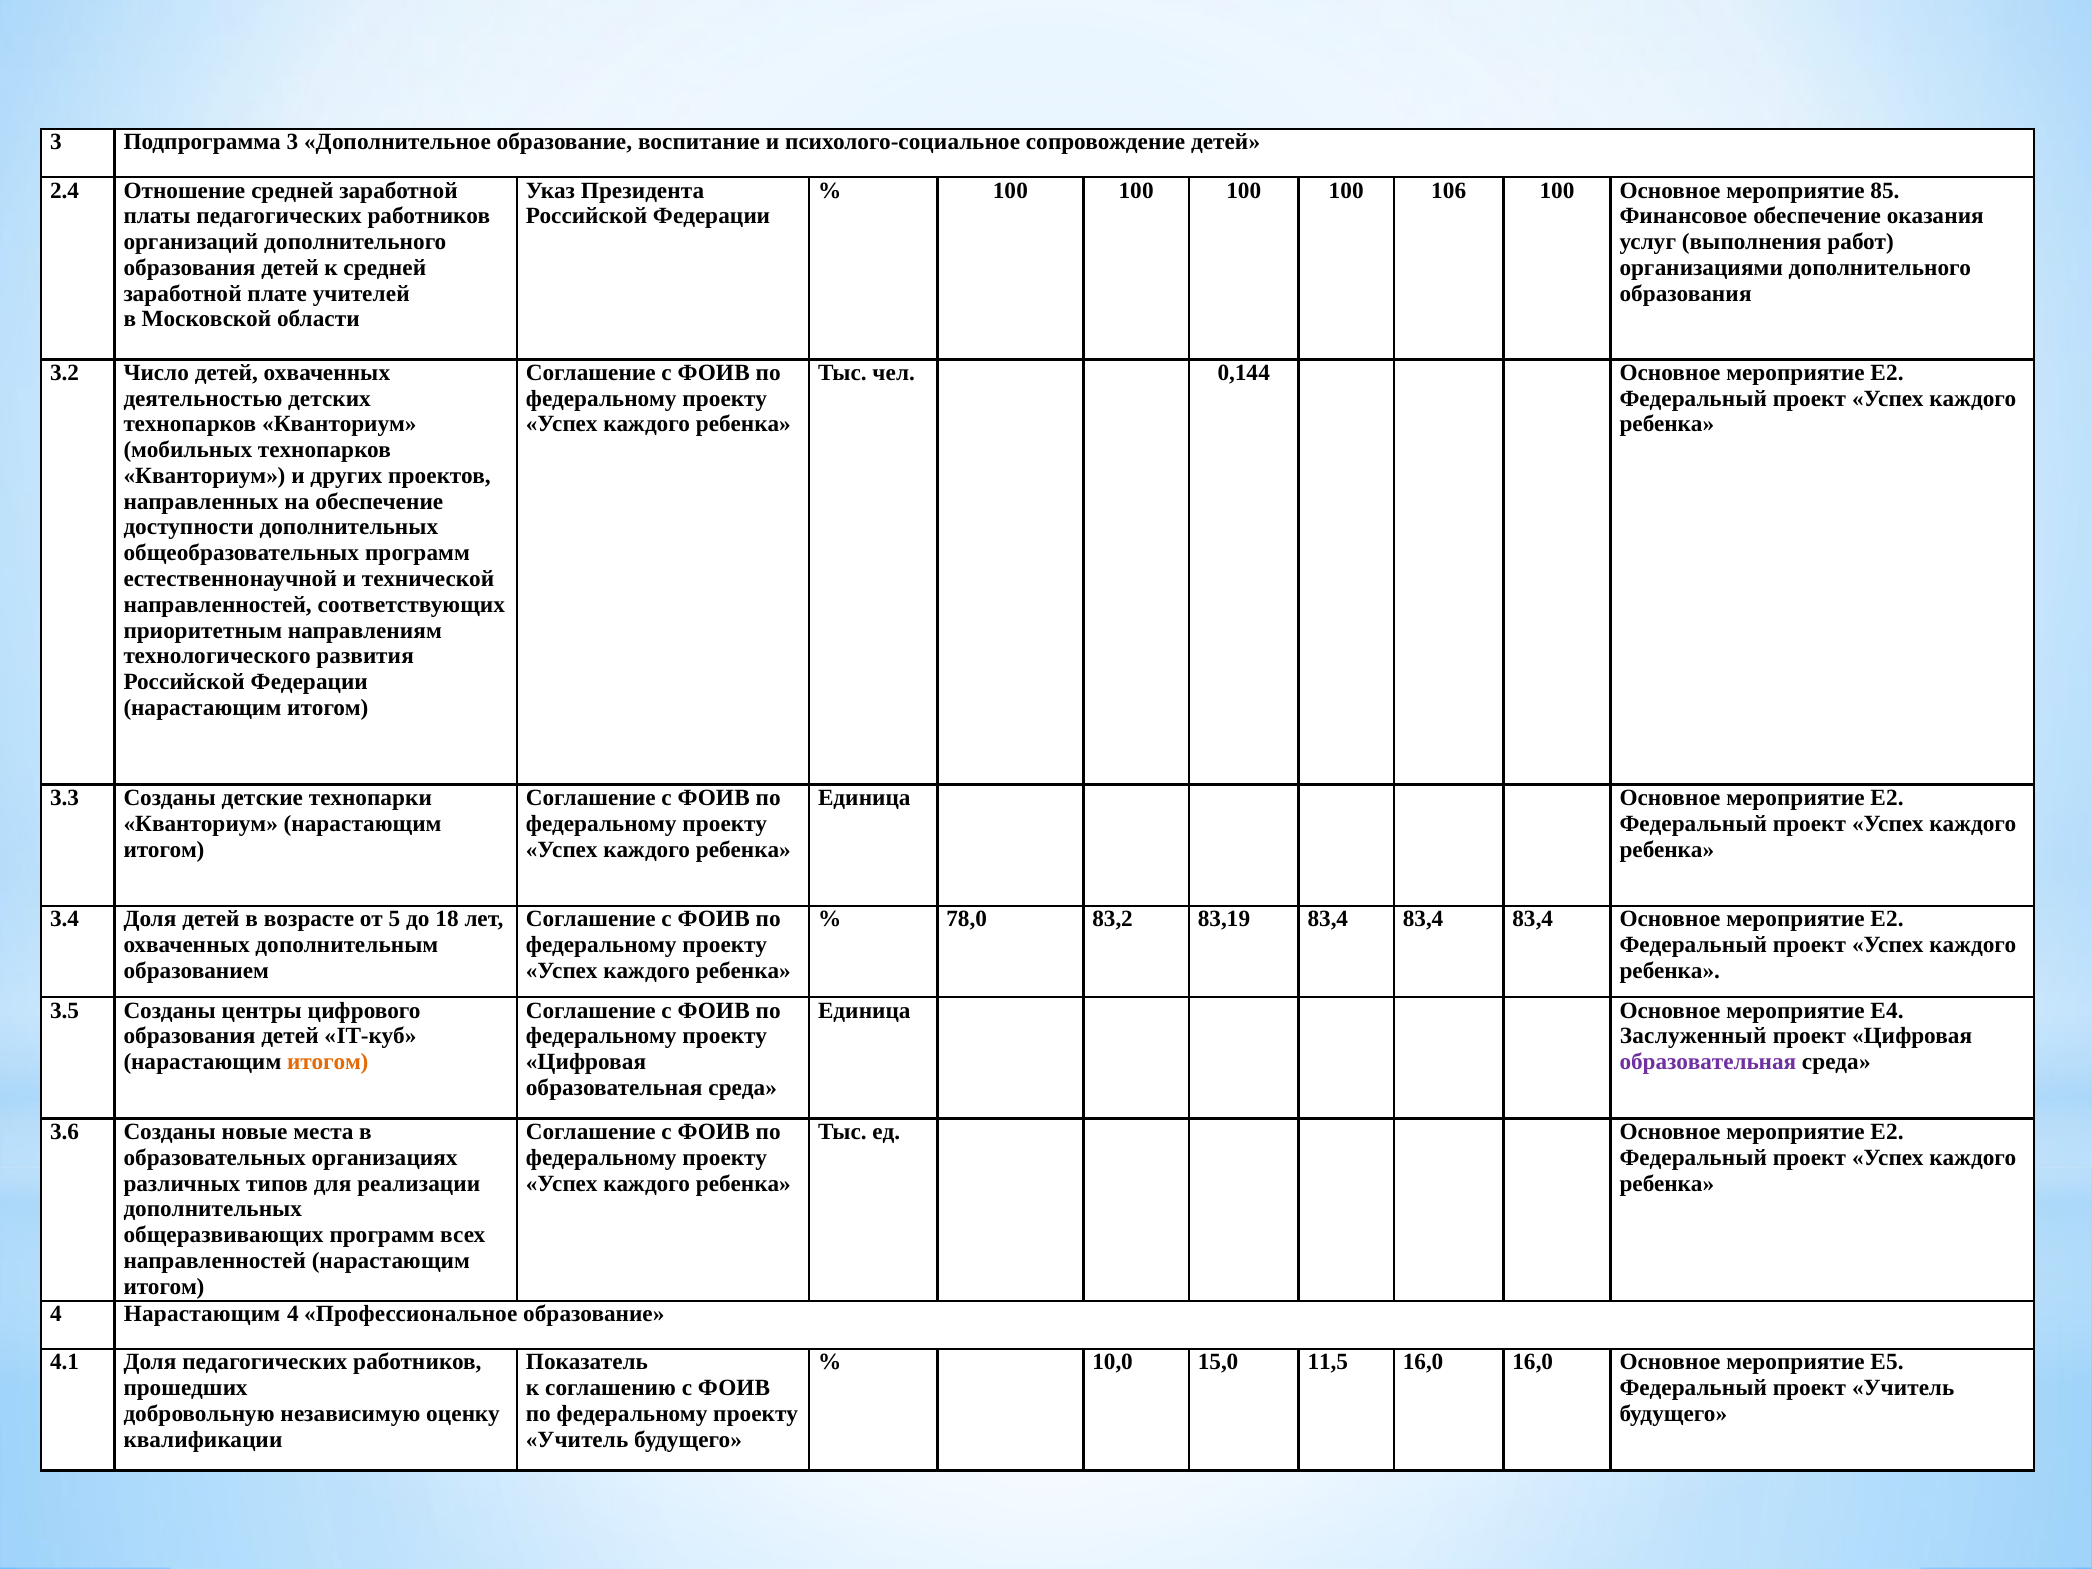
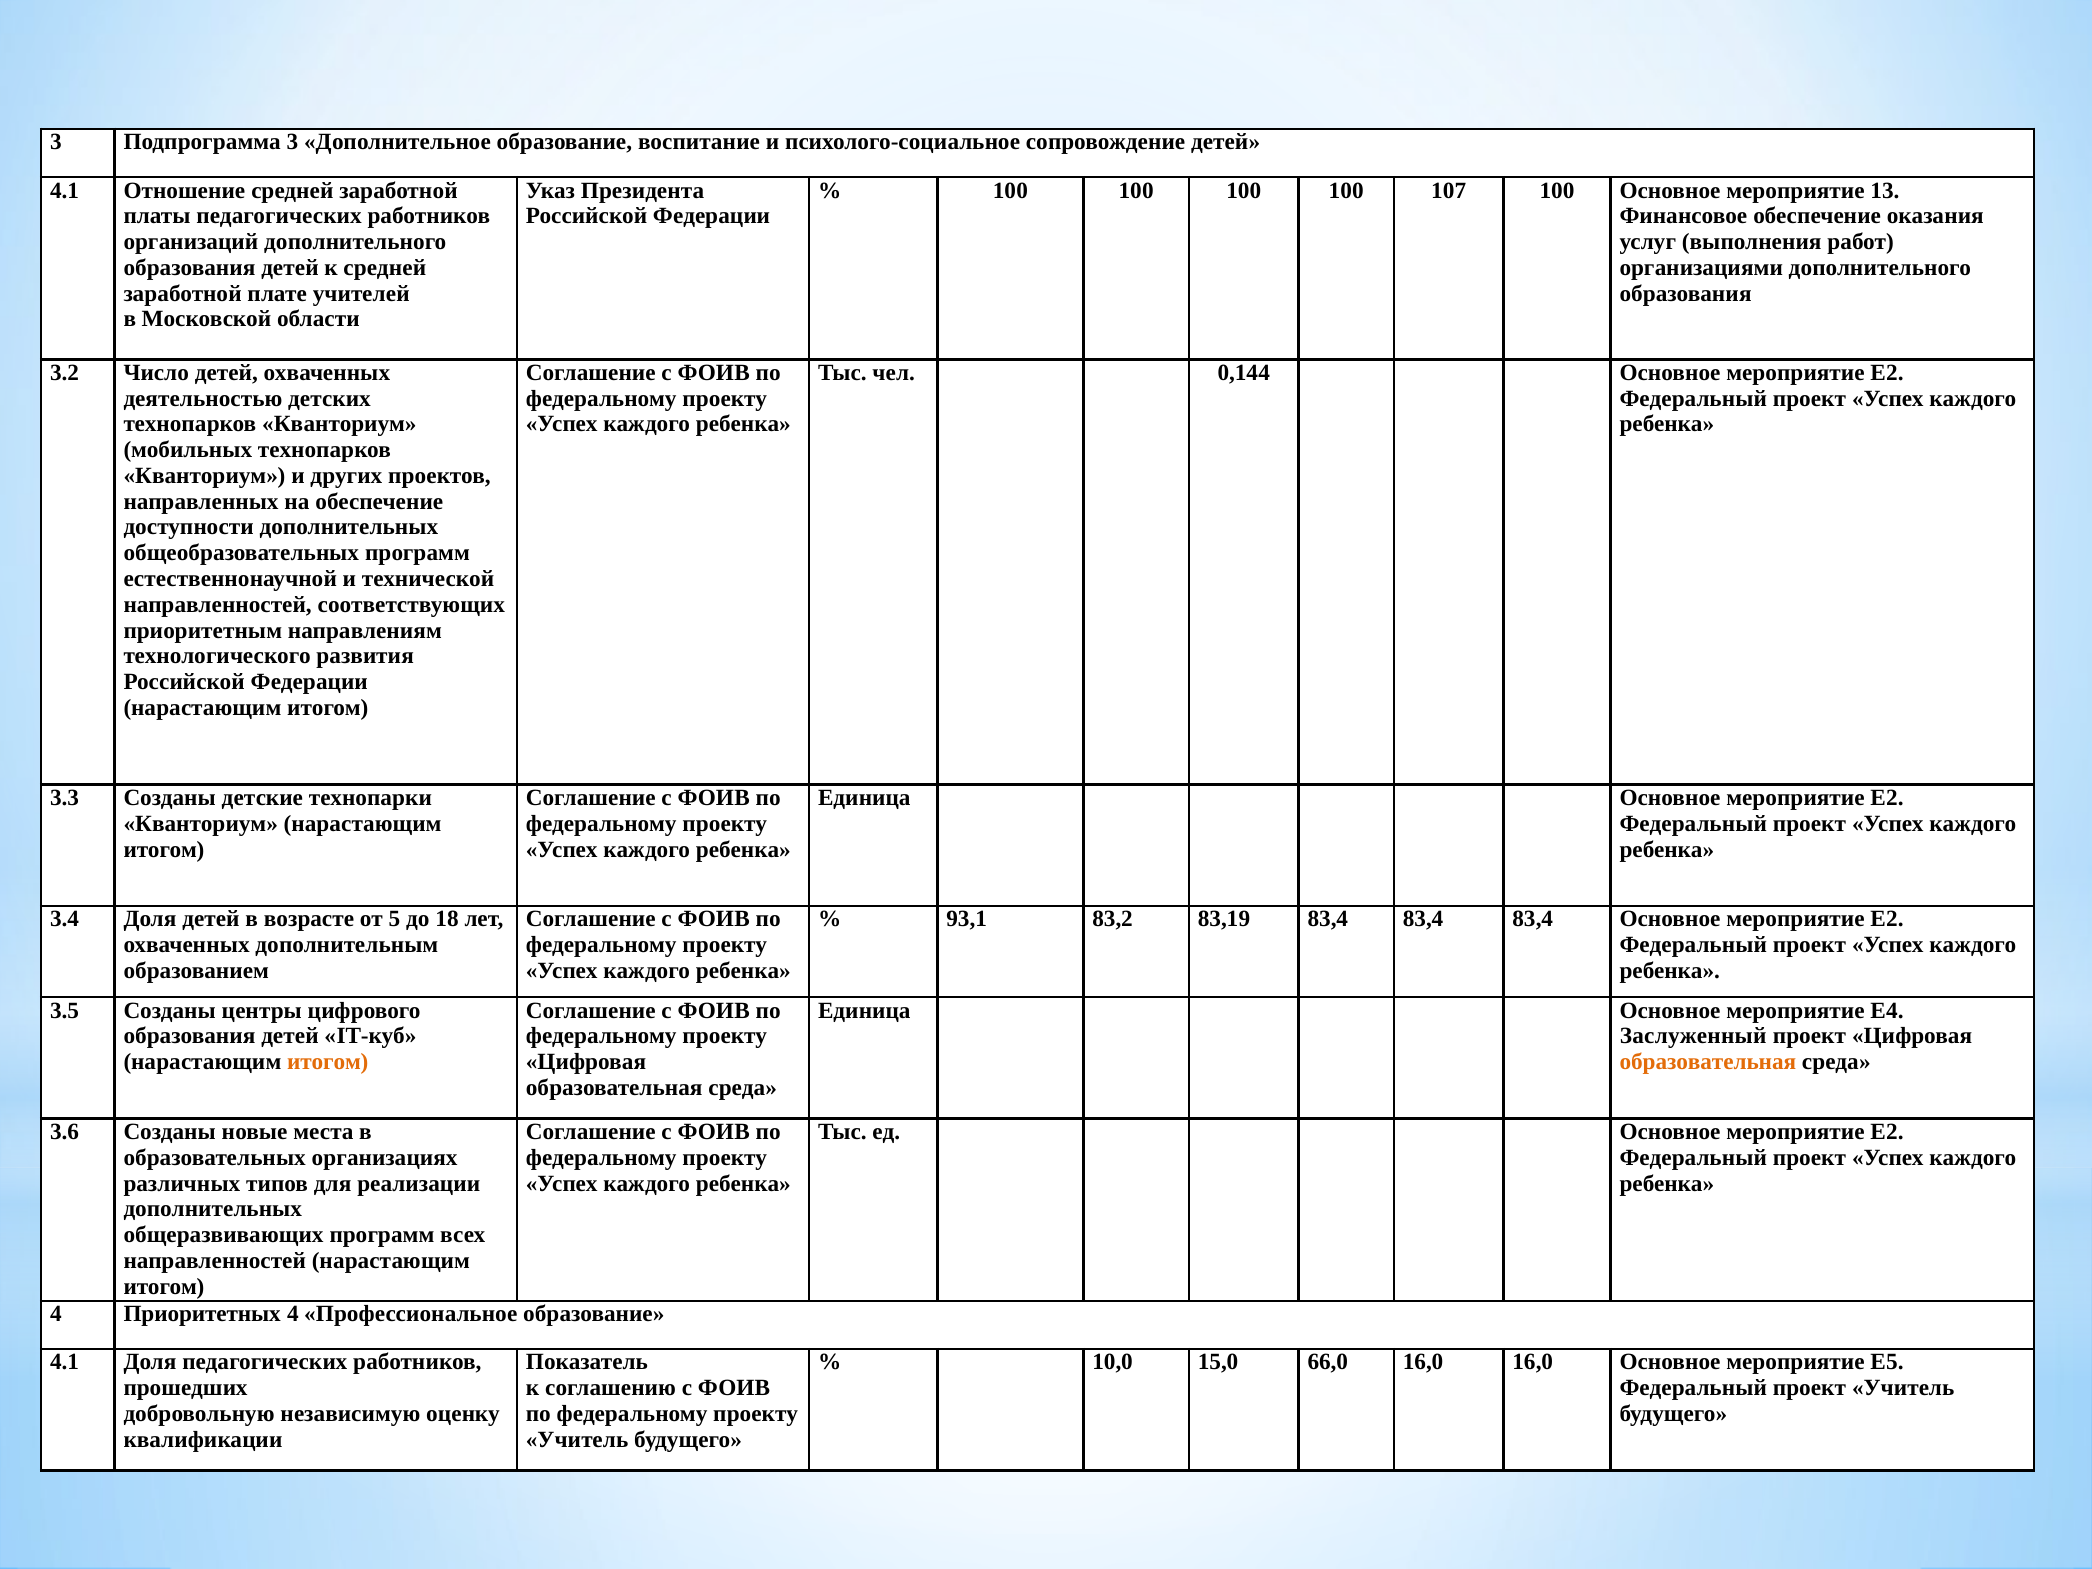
2.4 at (65, 190): 2.4 -> 4.1
106: 106 -> 107
85: 85 -> 13
78,0: 78,0 -> 93,1
образовательная at (1708, 1062) colour: purple -> orange
4 Нарастающим: Нарастающим -> Приоритетных
11,5: 11,5 -> 66,0
